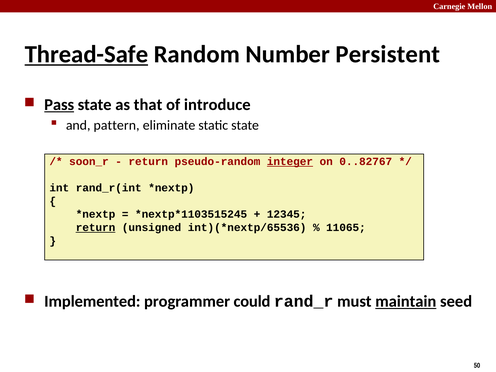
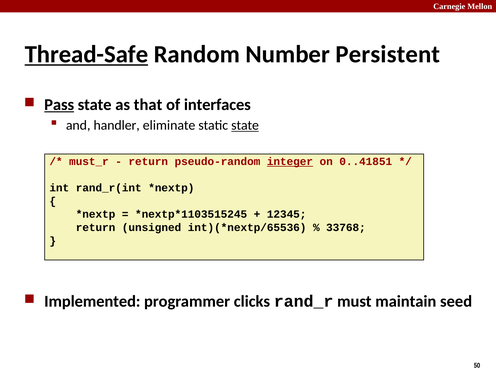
introduce: introduce -> interfaces
pattern: pattern -> handler
state at (245, 125) underline: none -> present
soon_r: soon_r -> must_r
0..82767: 0..82767 -> 0..41851
return at (96, 228) underline: present -> none
11065: 11065 -> 33768
could: could -> clicks
maintain underline: present -> none
